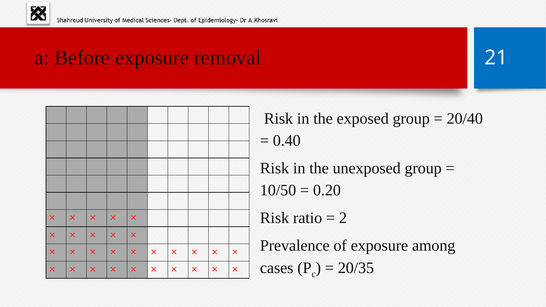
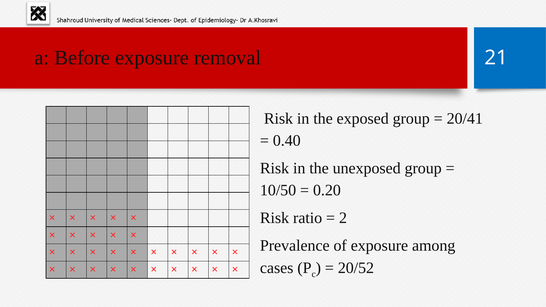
20/40: 20/40 -> 20/41
20/35: 20/35 -> 20/52
